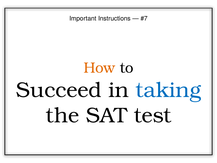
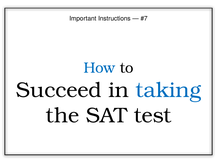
How colour: orange -> blue
